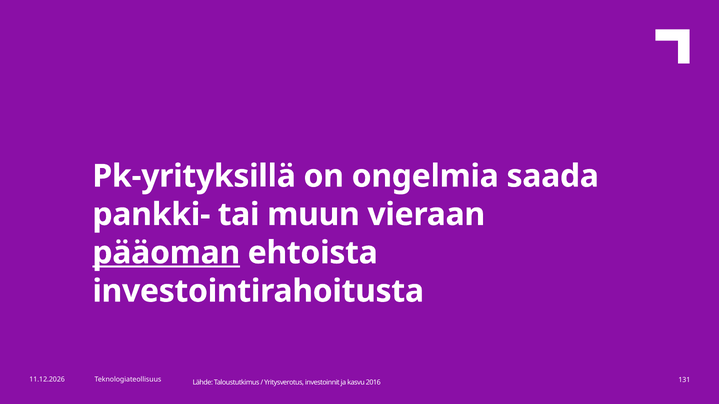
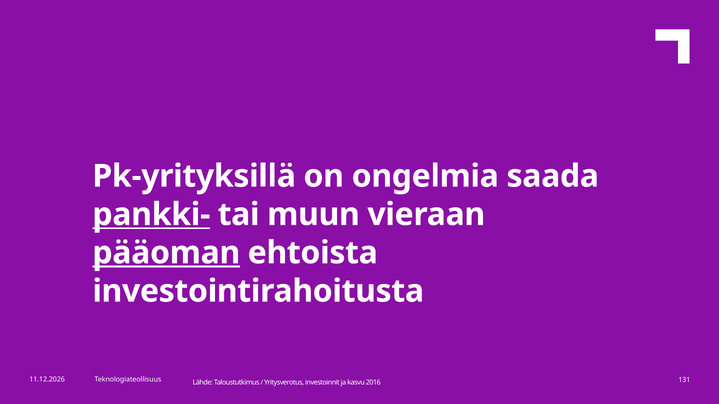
pankki- underline: none -> present
